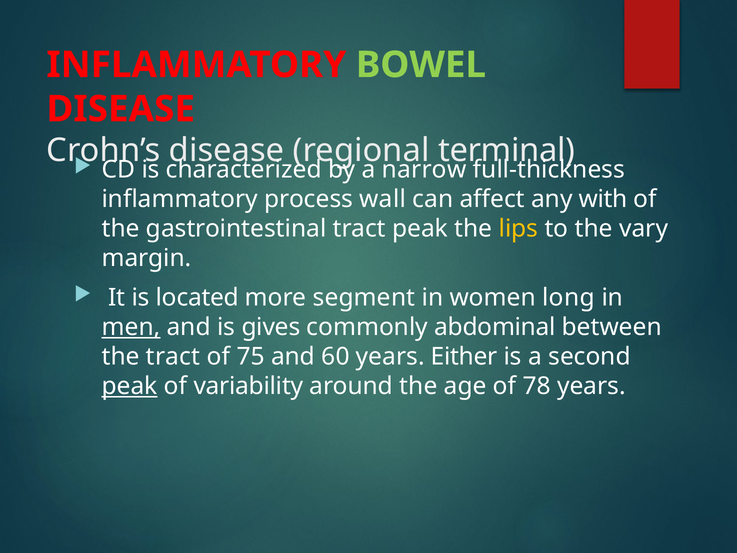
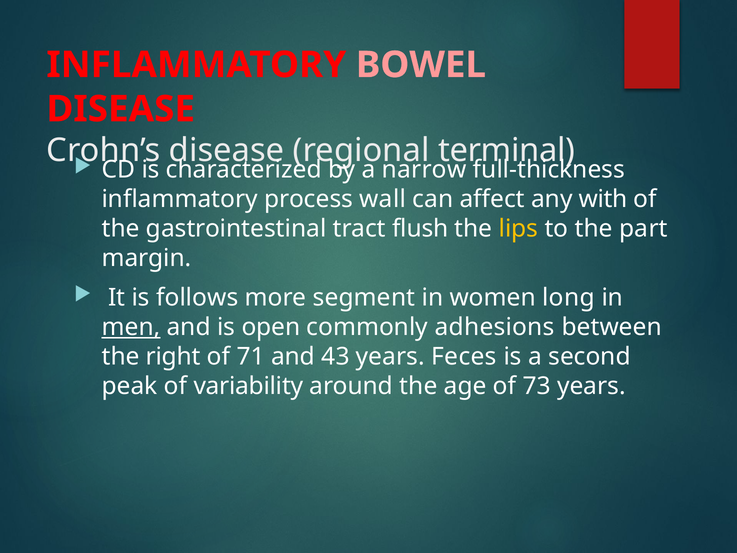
BOWEL colour: light green -> pink
tract peak: peak -> flush
vary: vary -> part
located: located -> follows
gives: gives -> open
abdominal: abdominal -> adhesions
the tract: tract -> right
75: 75 -> 71
60: 60 -> 43
Either: Either -> Feces
peak at (130, 386) underline: present -> none
78: 78 -> 73
